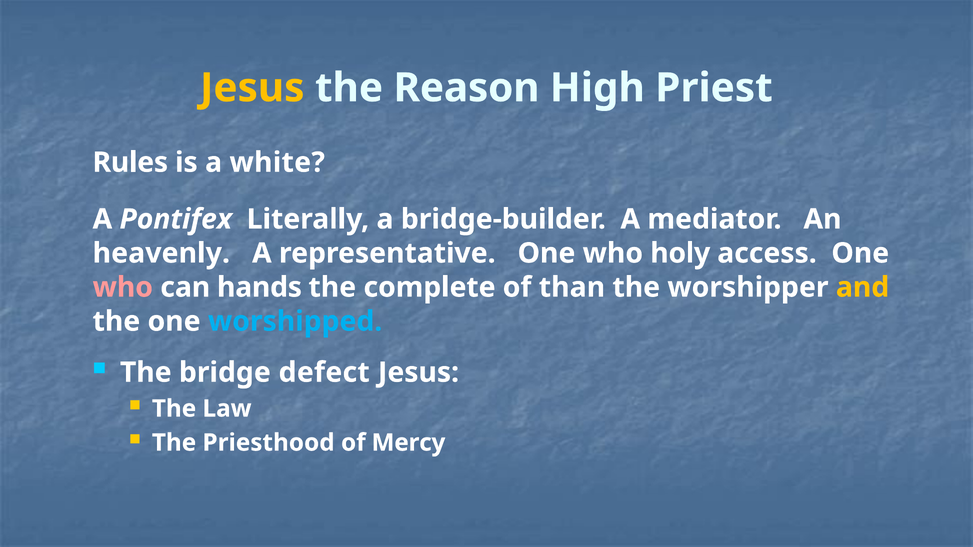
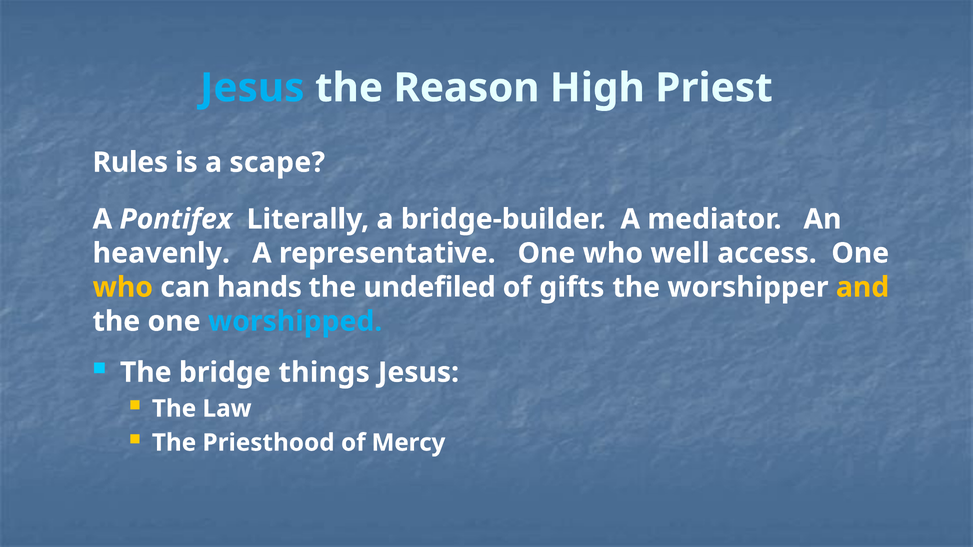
Jesus at (252, 88) colour: yellow -> light blue
white: white -> scape
holy: holy -> well
who at (123, 287) colour: pink -> yellow
complete: complete -> undefiled
than: than -> gifts
defect: defect -> things
